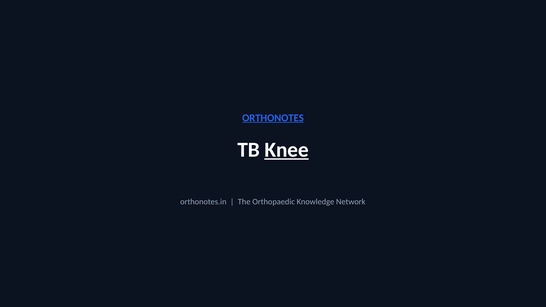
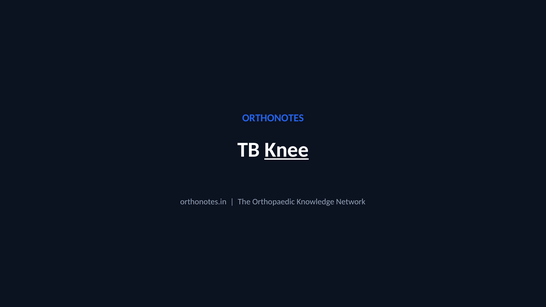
ORTHONOTES underline: present -> none
